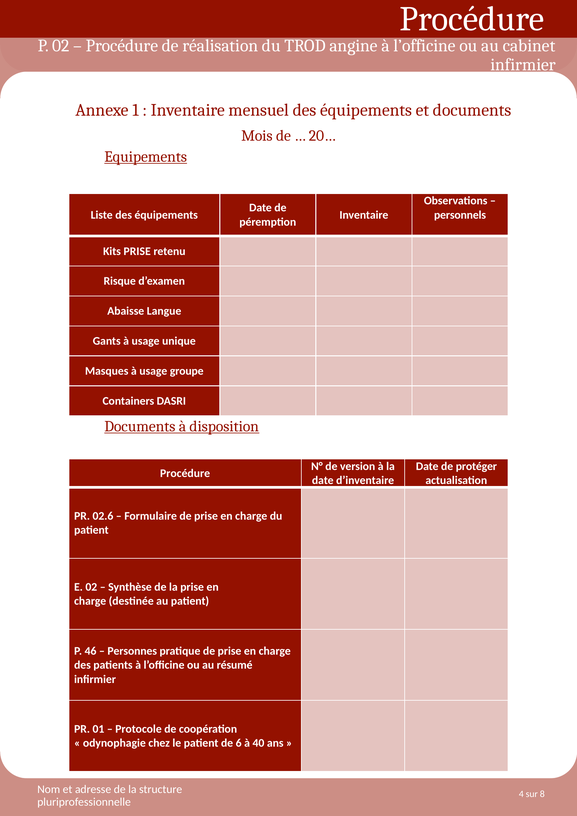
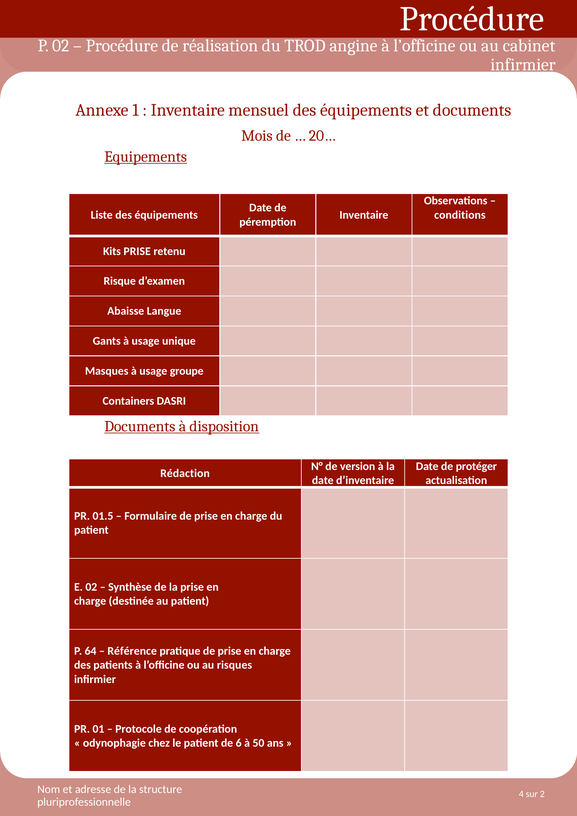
personnels: personnels -> conditions
Procédure at (185, 473): Procédure -> Rédaction
02.6: 02.6 -> 01.5
46: 46 -> 64
Personnes: Personnes -> Référence
résumé: résumé -> risques
40: 40 -> 50
8: 8 -> 2
